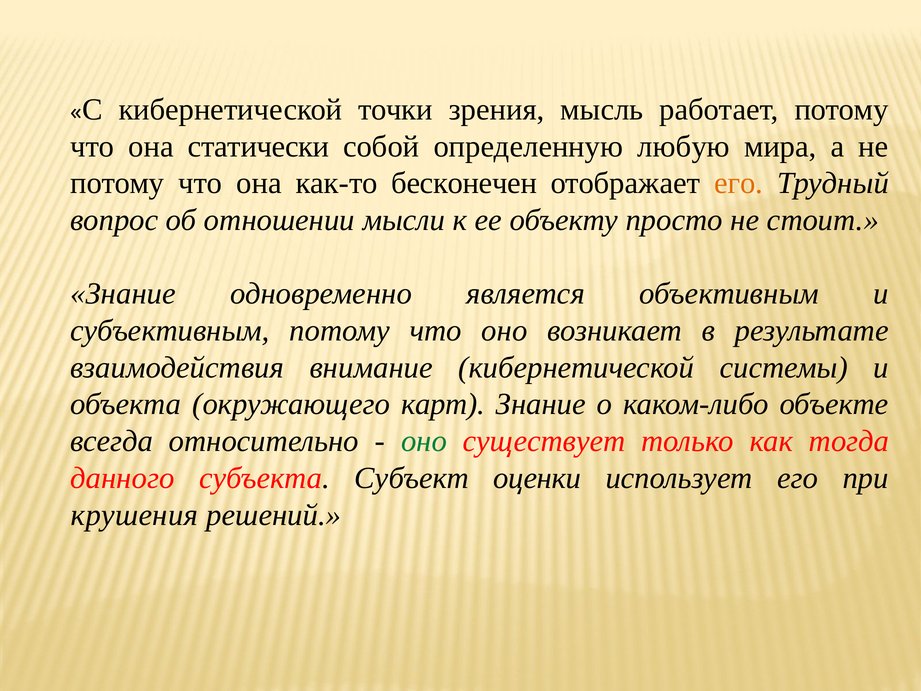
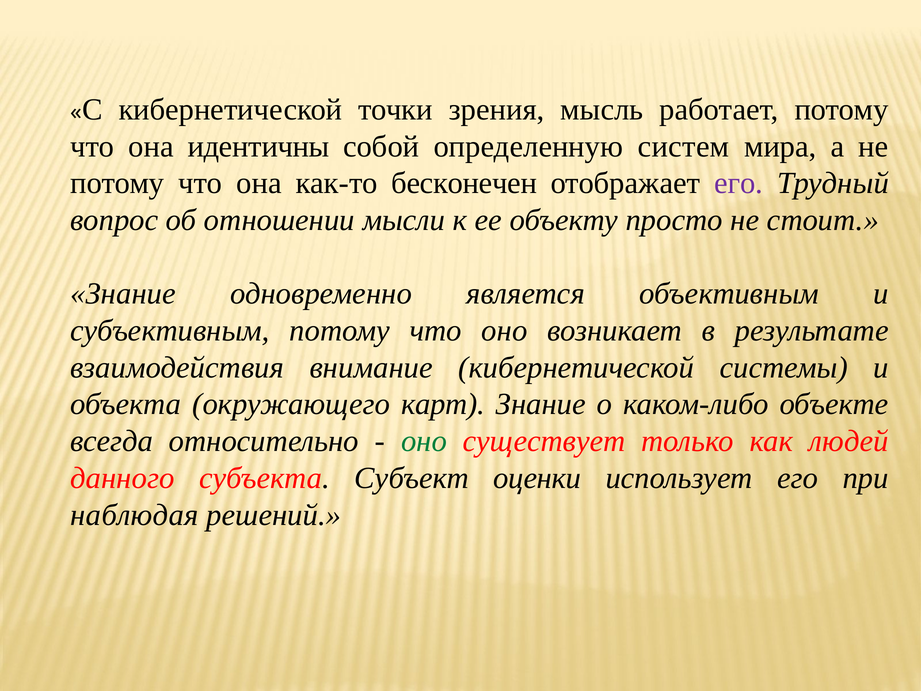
статически: статически -> идентичны
любую: любую -> систем
его at (739, 183) colour: orange -> purple
тогда: тогда -> людей
крушения: крушения -> наблюдая
